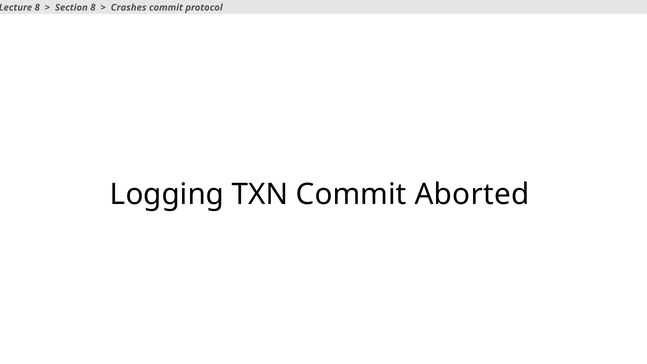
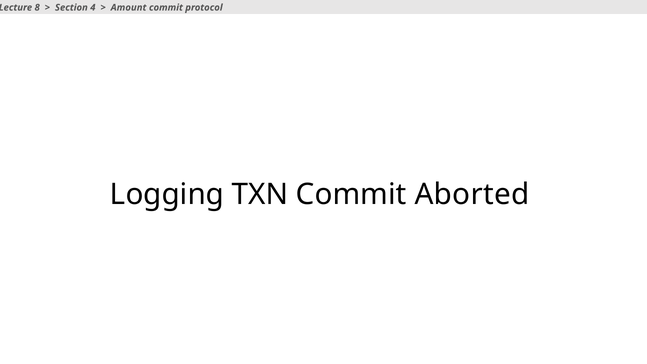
Section 8: 8 -> 4
Crashes: Crashes -> Amount
